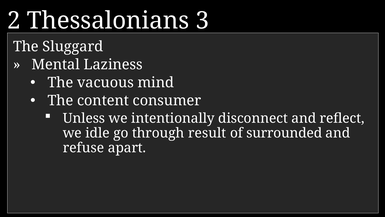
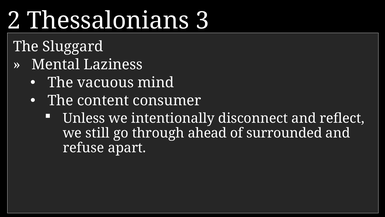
we idle: idle -> still
result: result -> ahead
